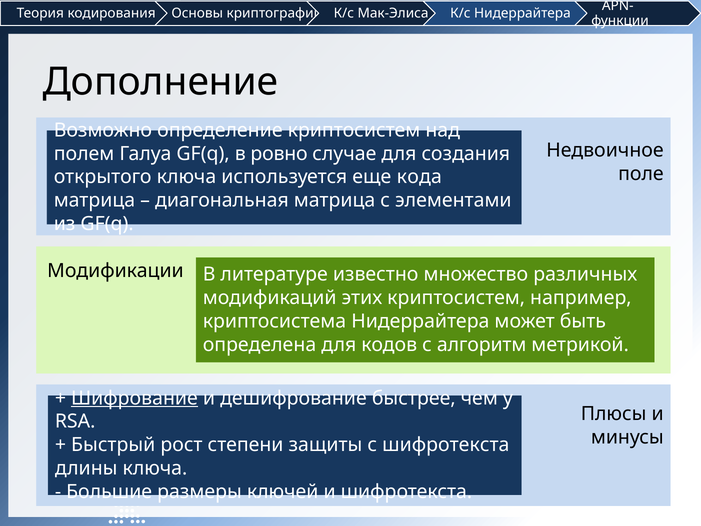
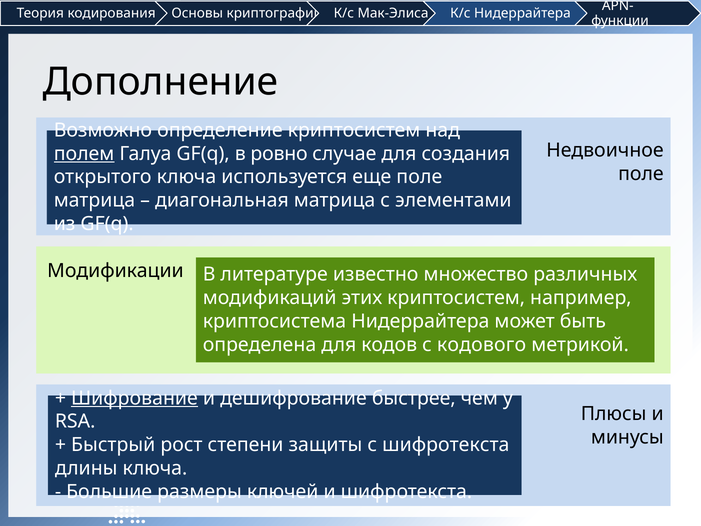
полем underline: none -> present
еще кода: кода -> поле
алгоритм: алгоритм -> кодового
